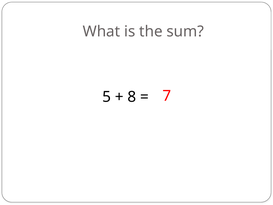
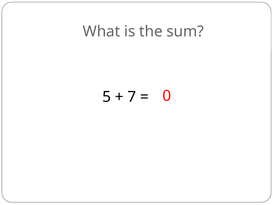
8: 8 -> 7
7: 7 -> 0
